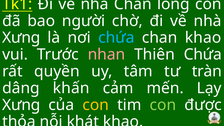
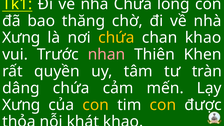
nhà Chan: Chan -> Chữa
người: người -> thăng
chứa at (116, 38) colour: light blue -> yellow
Thiên Chứa: Chứa -> Khen
dâng khấn: khấn -> chứa
con at (163, 105) colour: light green -> yellow
